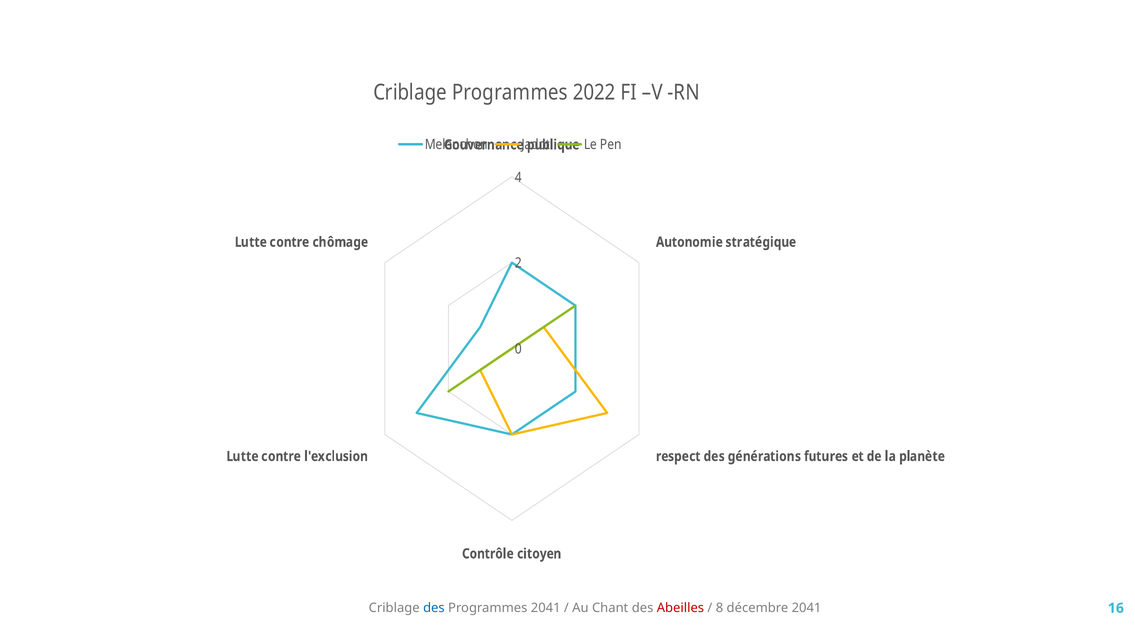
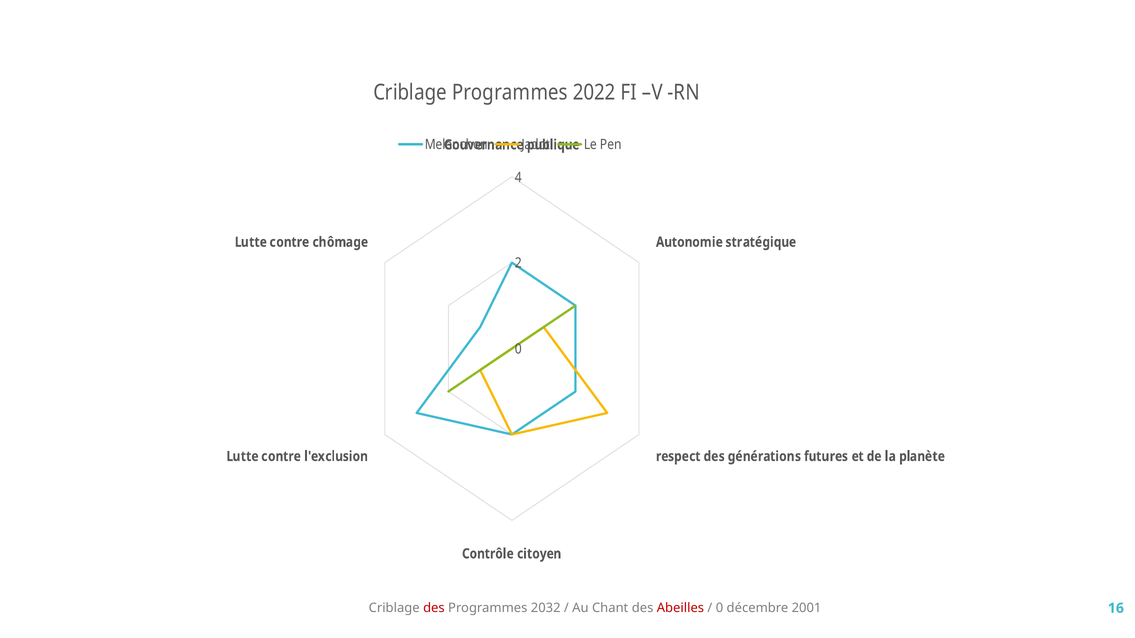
des at (434, 609) colour: blue -> red
Programmes 2041: 2041 -> 2032
8 at (720, 609): 8 -> 0
décembre 2041: 2041 -> 2001
